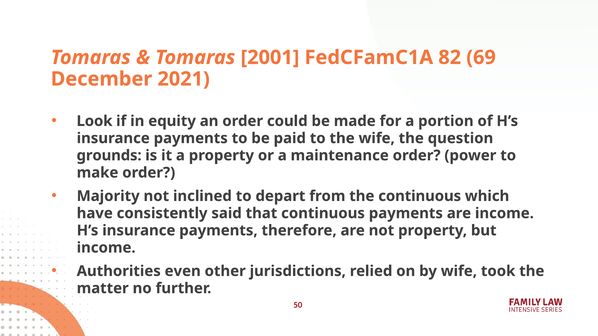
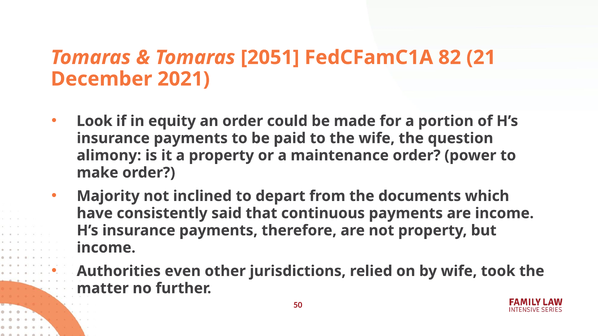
2001: 2001 -> 2051
69: 69 -> 21
grounds: grounds -> alimony
the continuous: continuous -> documents
